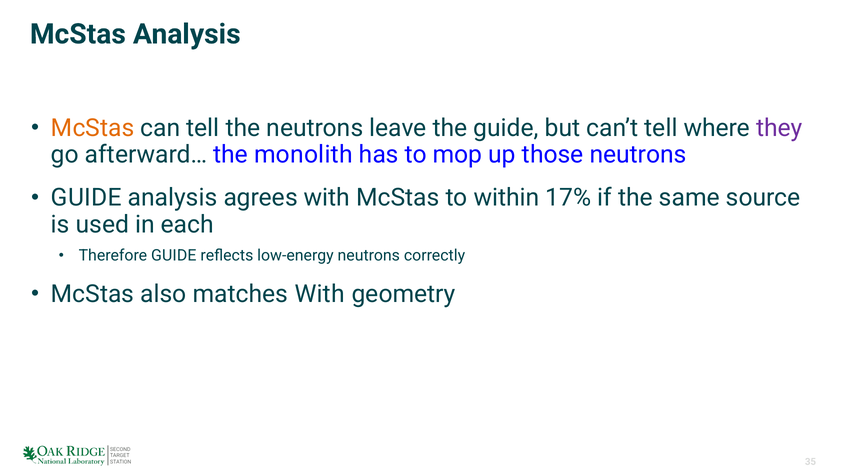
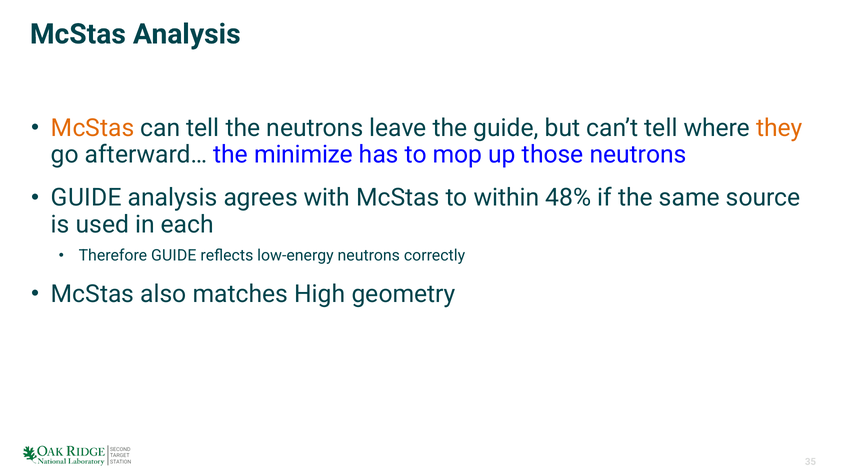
they colour: purple -> orange
monolith: monolith -> minimize
17%: 17% -> 48%
matches With: With -> High
